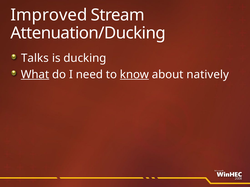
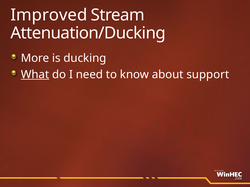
Talks: Talks -> More
know underline: present -> none
natively: natively -> support
